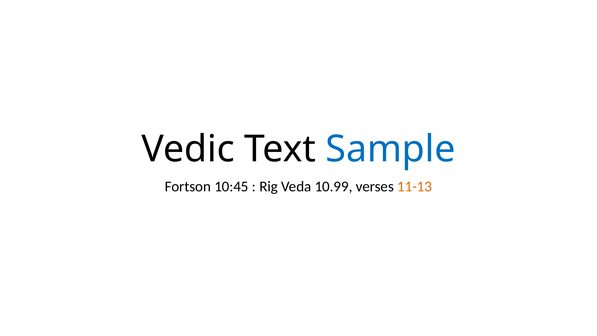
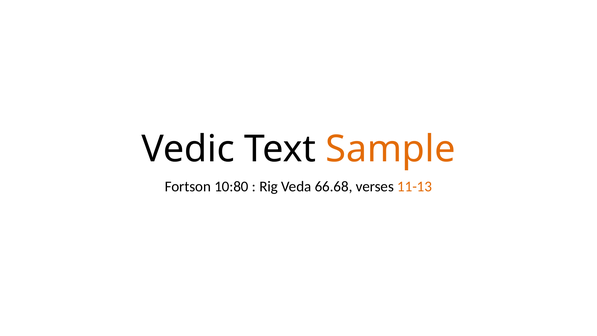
Sample colour: blue -> orange
10:45: 10:45 -> 10:80
10.99: 10.99 -> 66.68
